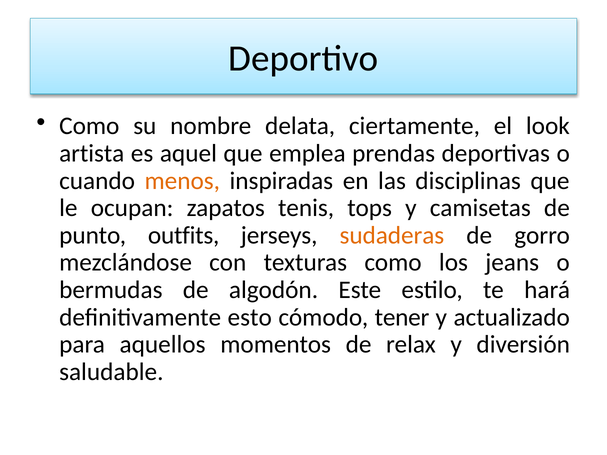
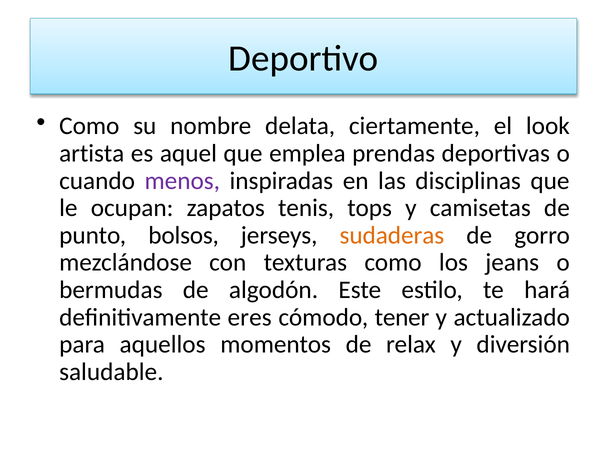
menos colour: orange -> purple
outfits: outfits -> bolsos
esto: esto -> eres
